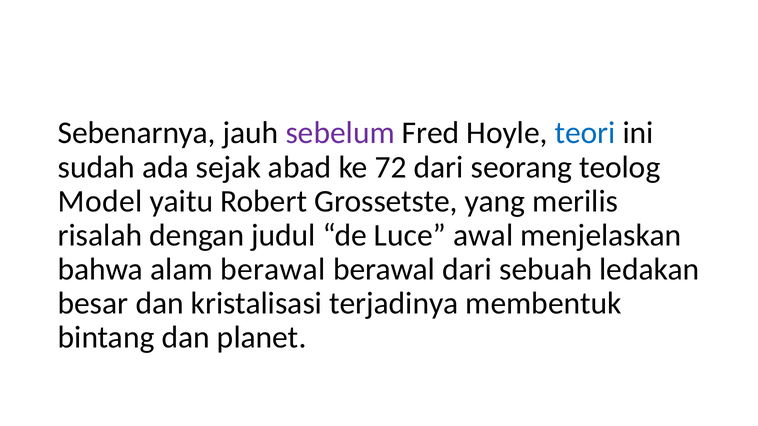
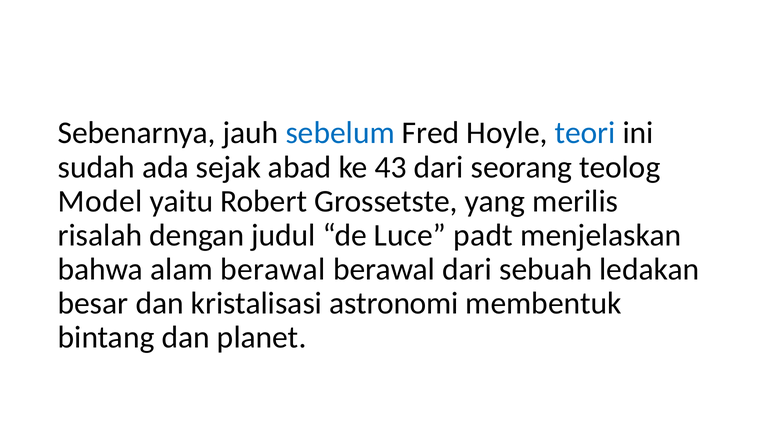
sebelum colour: purple -> blue
72: 72 -> 43
awal: awal -> padt
terjadinya: terjadinya -> astronomi
